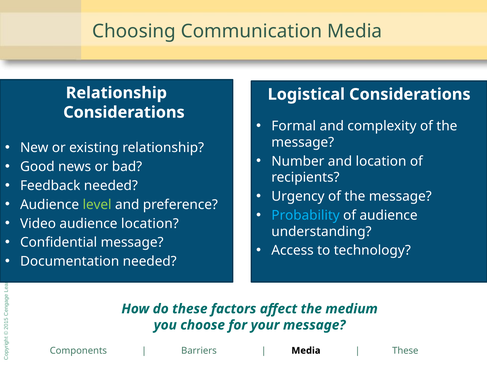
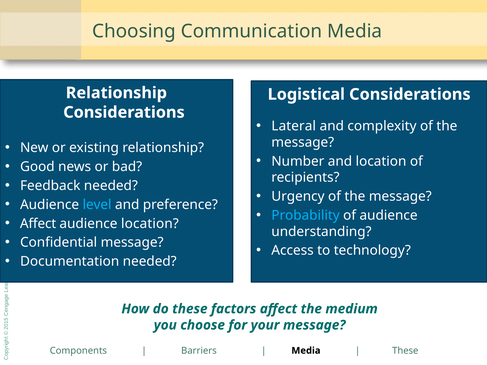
Formal: Formal -> Lateral
level colour: light green -> light blue
Video at (38, 224): Video -> Affect
